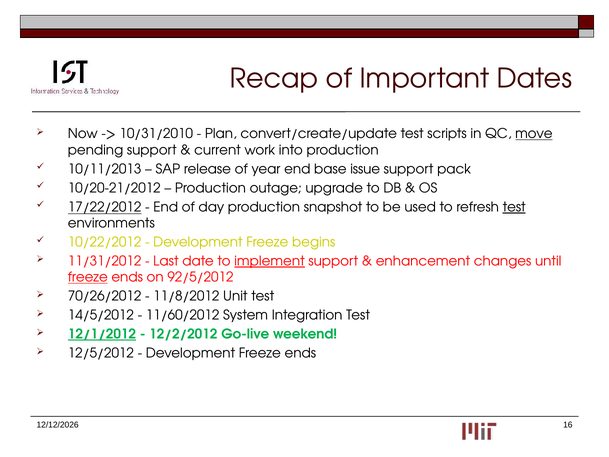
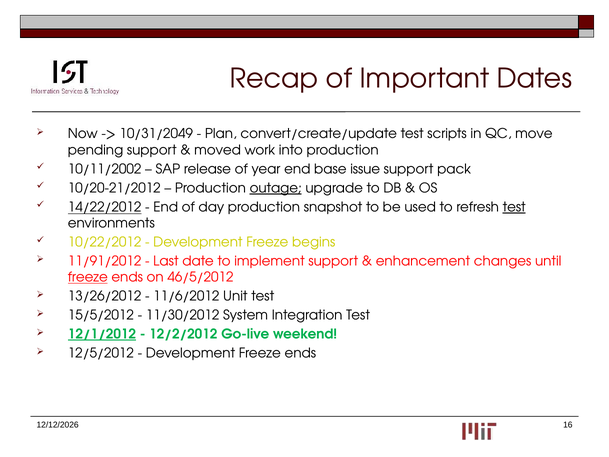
10/31/2010: 10/31/2010 -> 10/31/2049
move underline: present -> none
current: current -> moved
10/11/2013: 10/11/2013 -> 10/11/2002
outage underline: none -> present
17/22/2012: 17/22/2012 -> 14/22/2012
11/31/2012: 11/31/2012 -> 11/91/2012
implement underline: present -> none
92/5/2012: 92/5/2012 -> 46/5/2012
70/26/2012: 70/26/2012 -> 13/26/2012
11/8/2012: 11/8/2012 -> 11/6/2012
14/5/2012: 14/5/2012 -> 15/5/2012
11/60/2012: 11/60/2012 -> 11/30/2012
